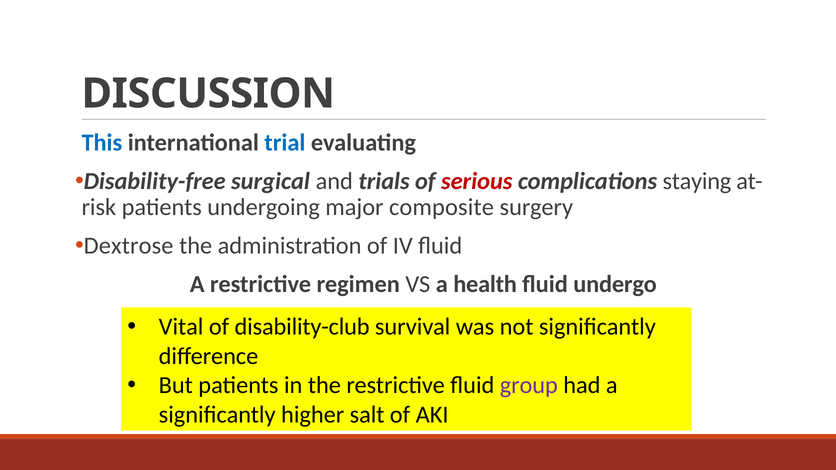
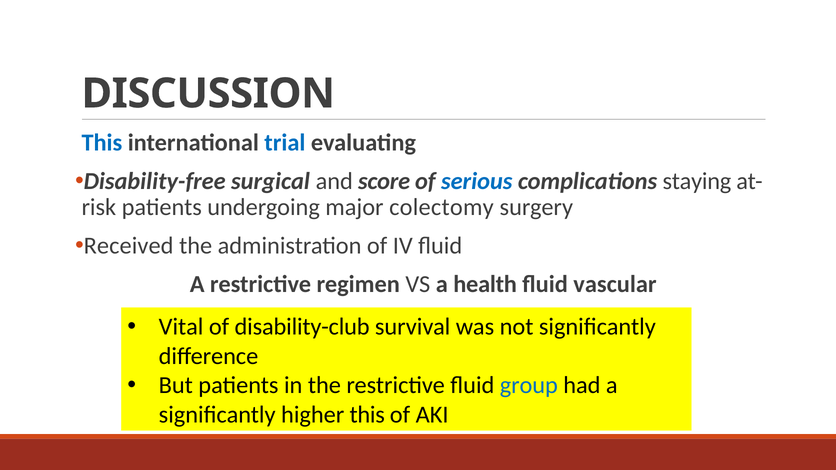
trials: trials -> score
serious colour: red -> blue
composite: composite -> colectomy
Dextrose: Dextrose -> Received
undergo: undergo -> vascular
group colour: purple -> blue
higher salt: salt -> this
